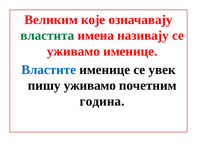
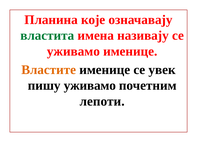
Великим: Великим -> Планина
Властите colour: blue -> orange
година: година -> лепоти
